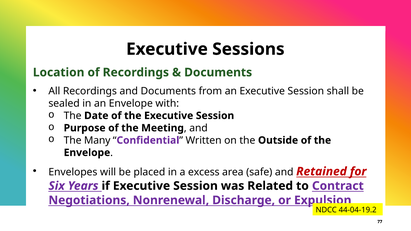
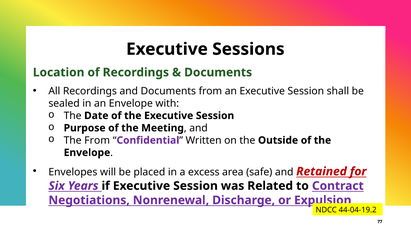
The Many: Many -> From
